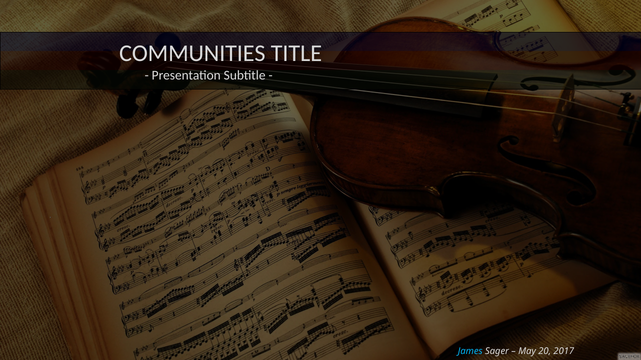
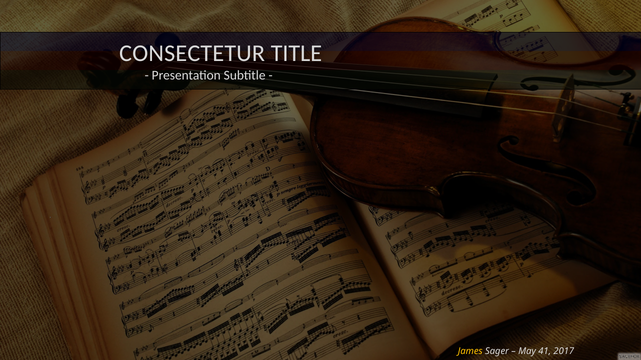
COMMUNITIES: COMMUNITIES -> CONSECTETUR
James colour: light blue -> yellow
20: 20 -> 41
